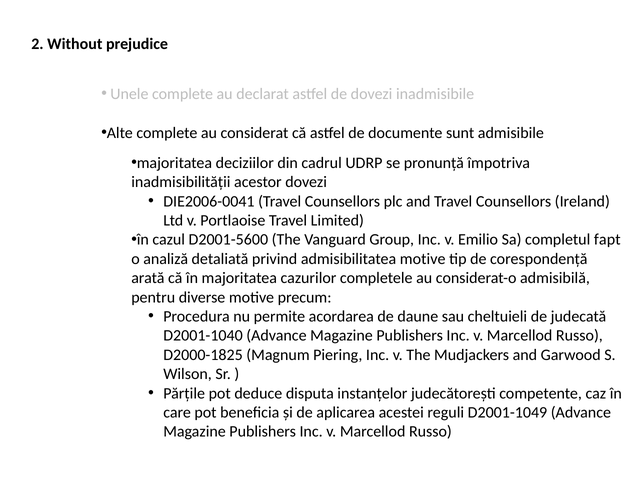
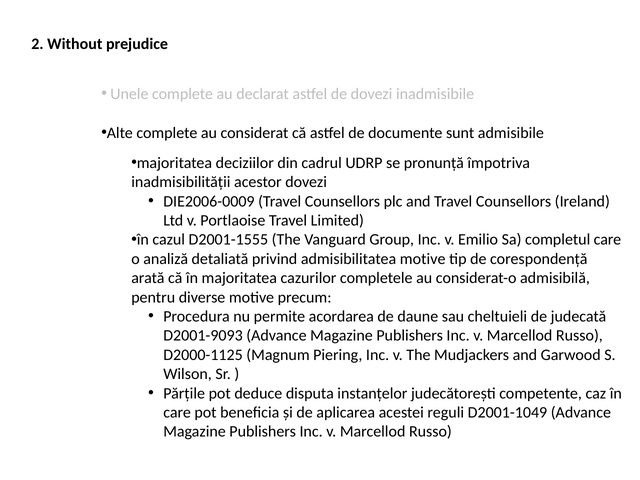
DIE2006-0041: DIE2006-0041 -> DIE2006-0009
D2001-5600: D2001-5600 -> D2001-1555
completul fapt: fapt -> care
D2001-1040: D2001-1040 -> D2001-9093
D2000-1825: D2000-1825 -> D2000-1125
